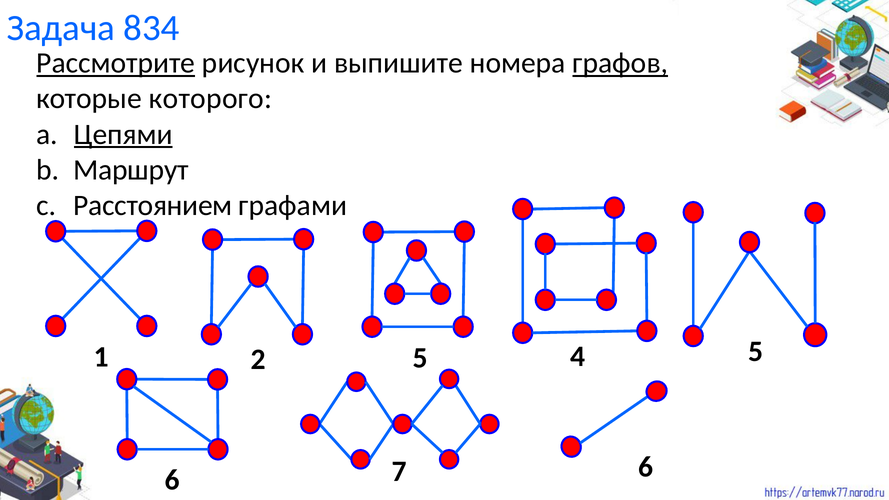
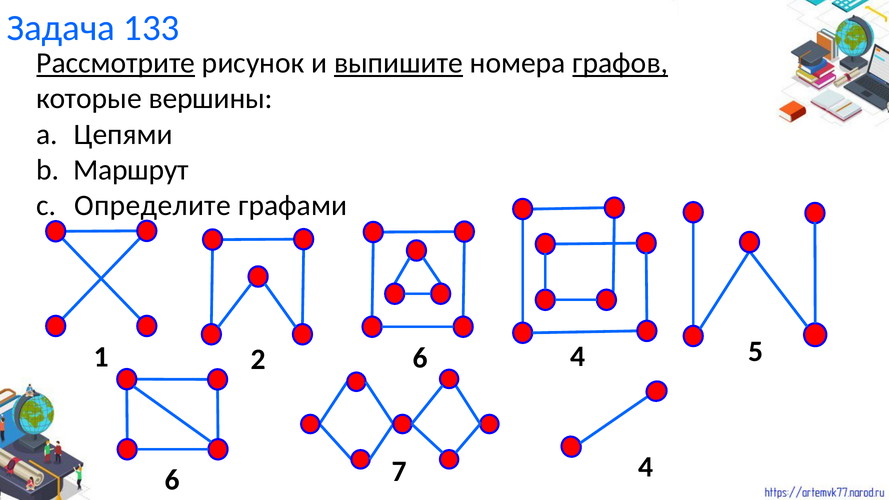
834: 834 -> 133
выпишите underline: none -> present
которого: которого -> вершины
Цепями underline: present -> none
Расстоянием: Расстоянием -> Определите
2 5: 5 -> 6
7 6: 6 -> 4
